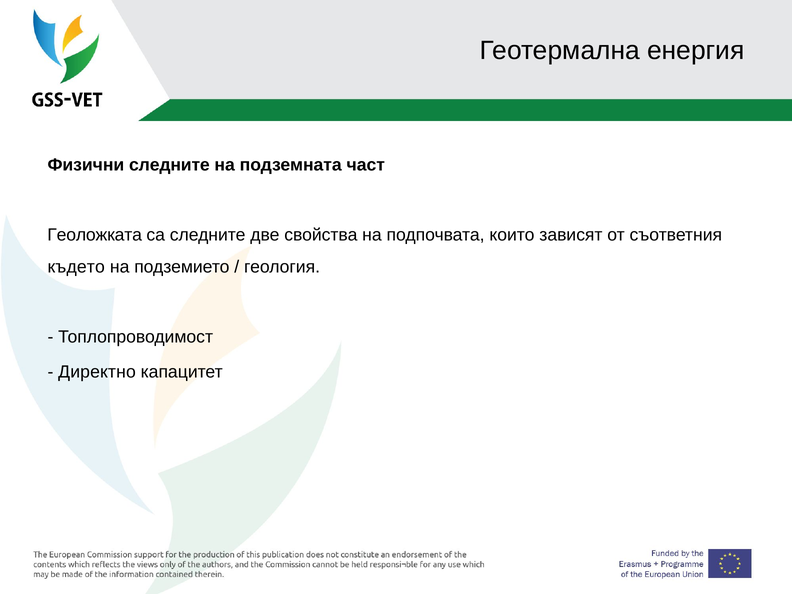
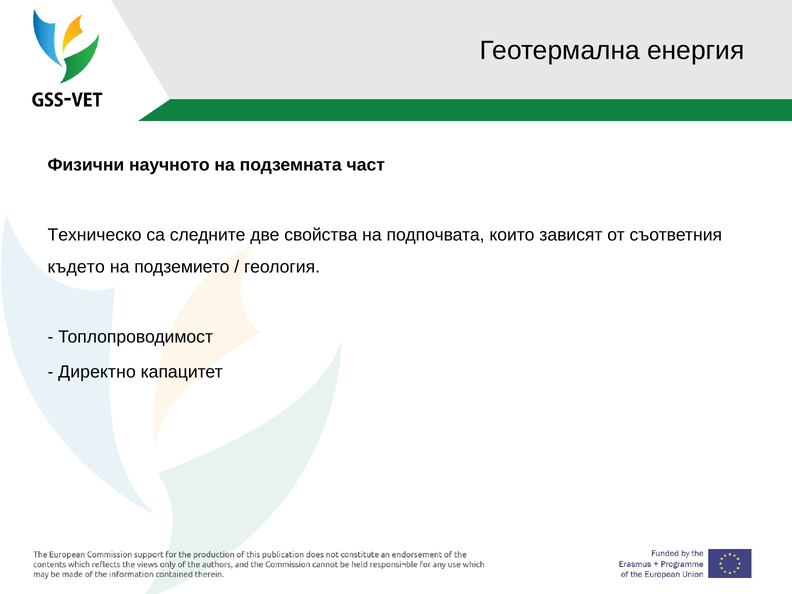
Физични следните: следните -> научното
Геоложката: Геоложката -> Техническо
